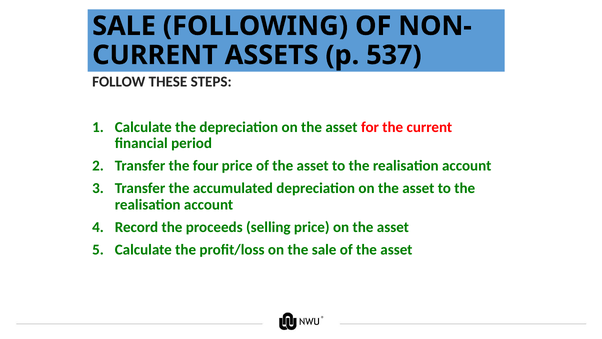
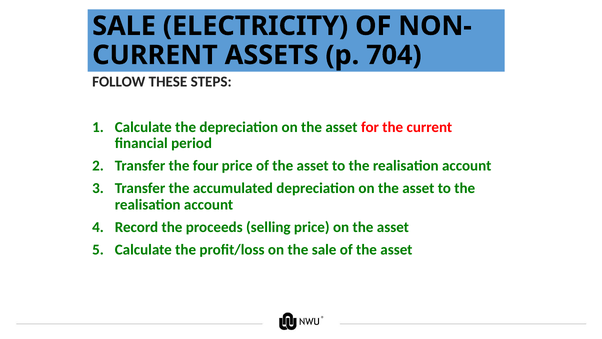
FOLLOWING: FOLLOWING -> ELECTRICITY
537: 537 -> 704
